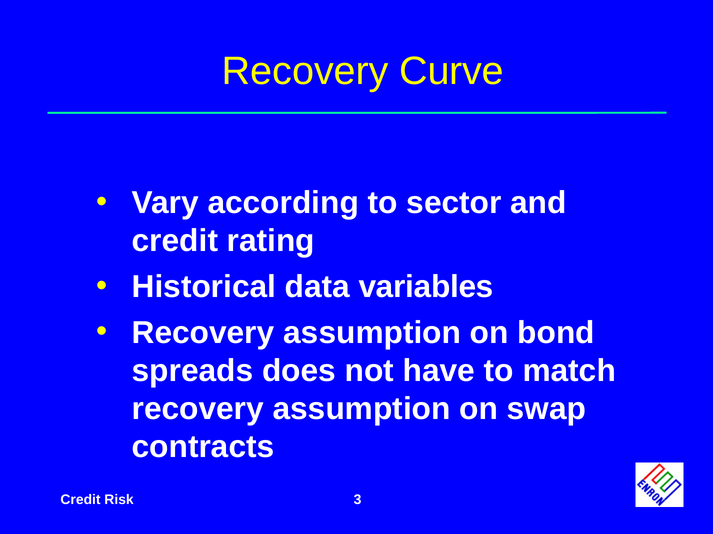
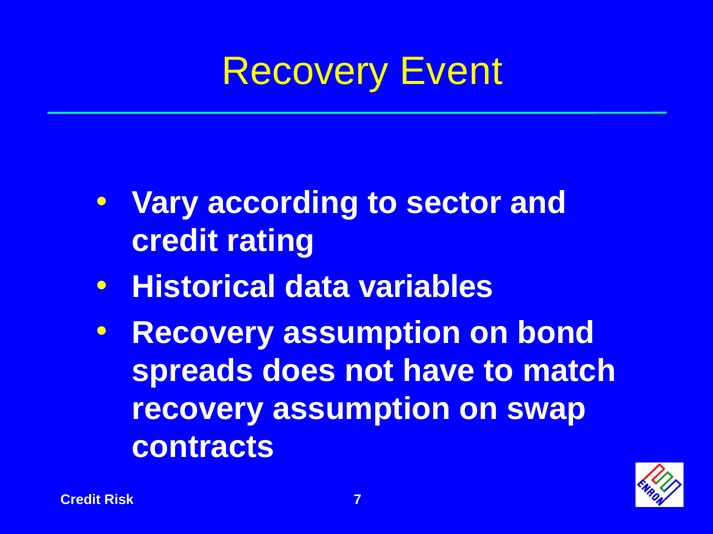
Curve: Curve -> Event
3: 3 -> 7
